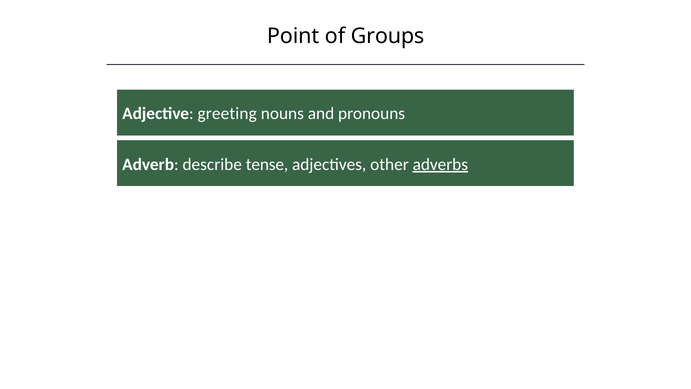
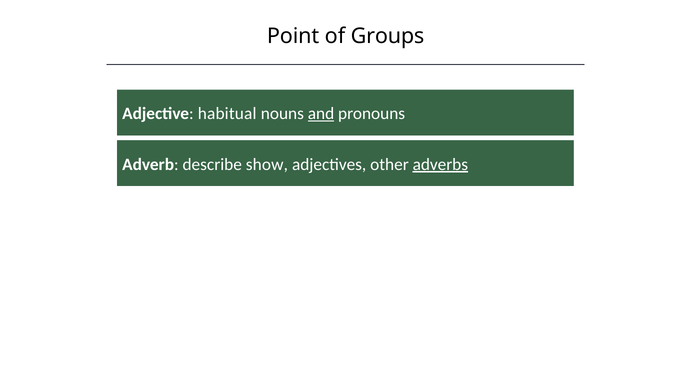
greeting: greeting -> habitual
and underline: none -> present
tense: tense -> show
